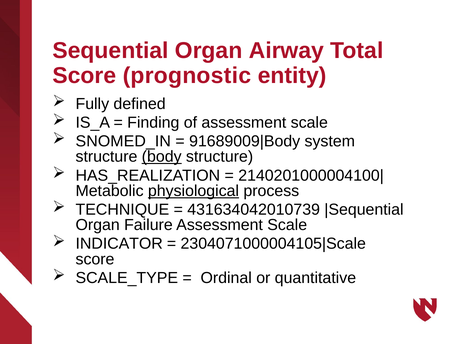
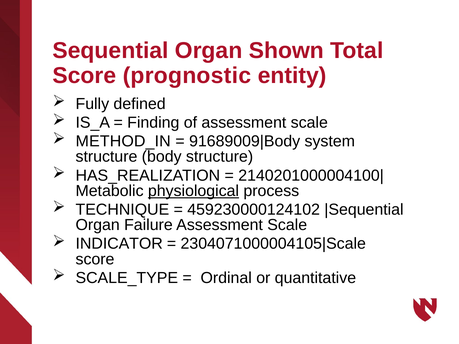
Airway: Airway -> Shown
SNOMED_IN: SNOMED_IN -> METHOD_IN
body underline: present -> none
431634042010739: 431634042010739 -> 459230000124102
